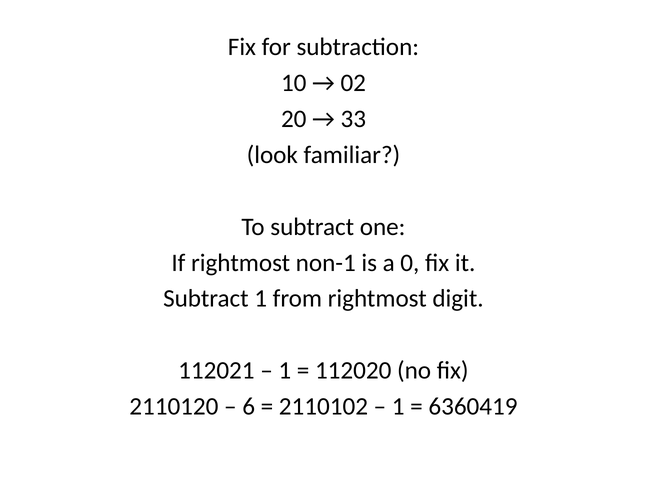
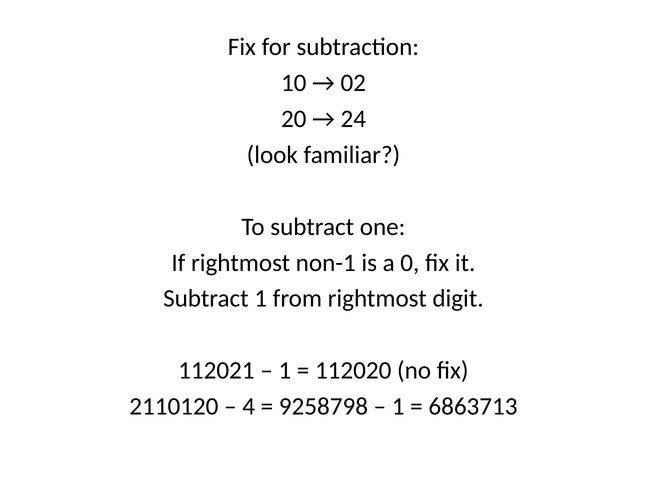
33: 33 -> 24
6: 6 -> 4
2110102: 2110102 -> 9258798
6360419: 6360419 -> 6863713
